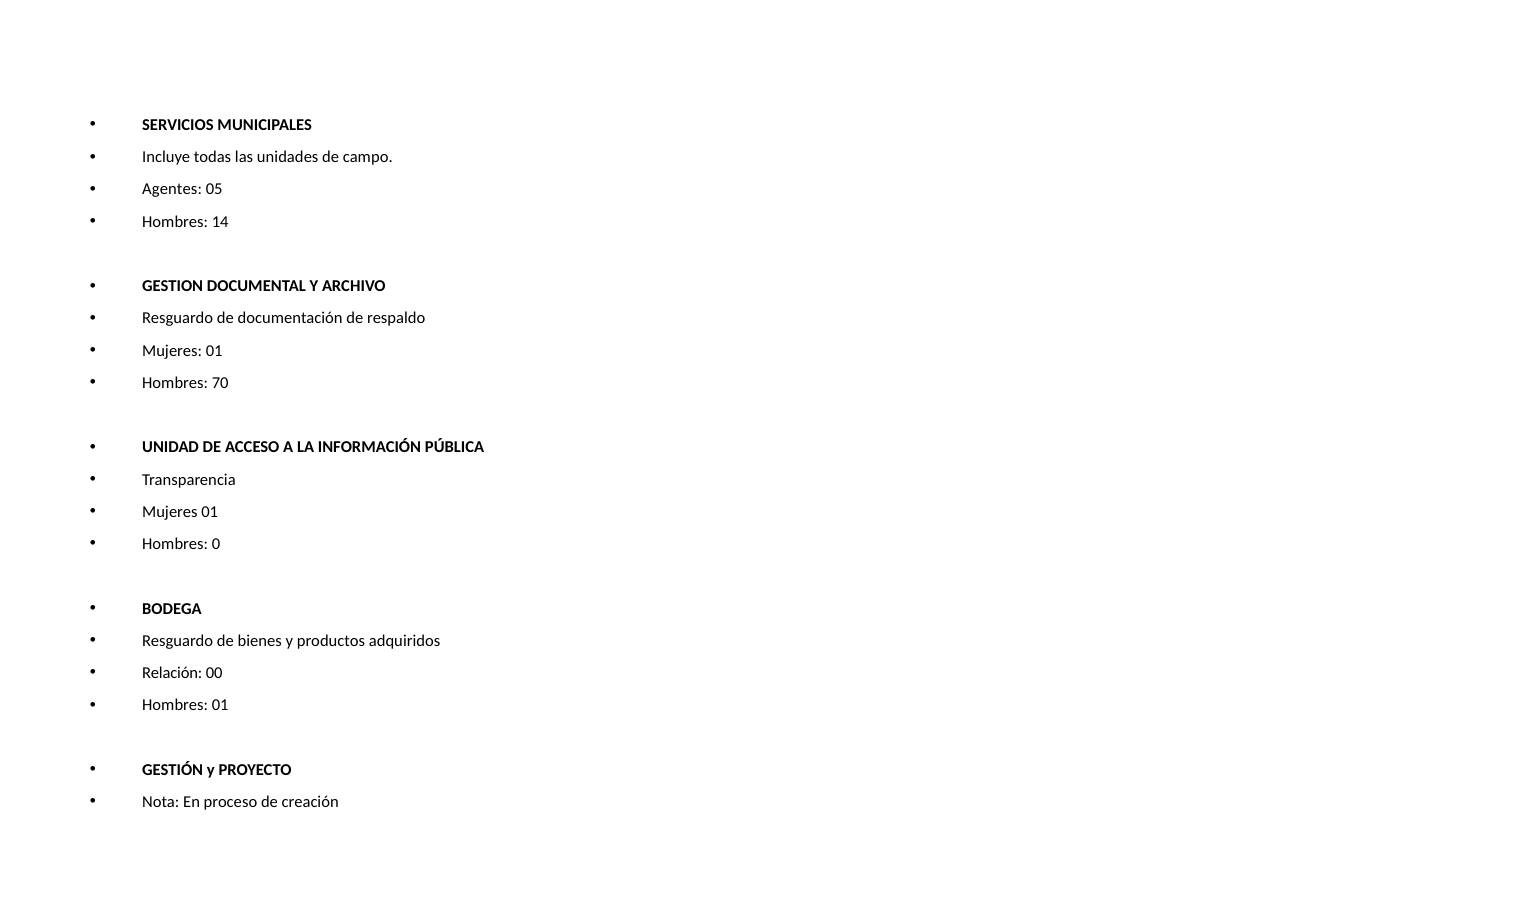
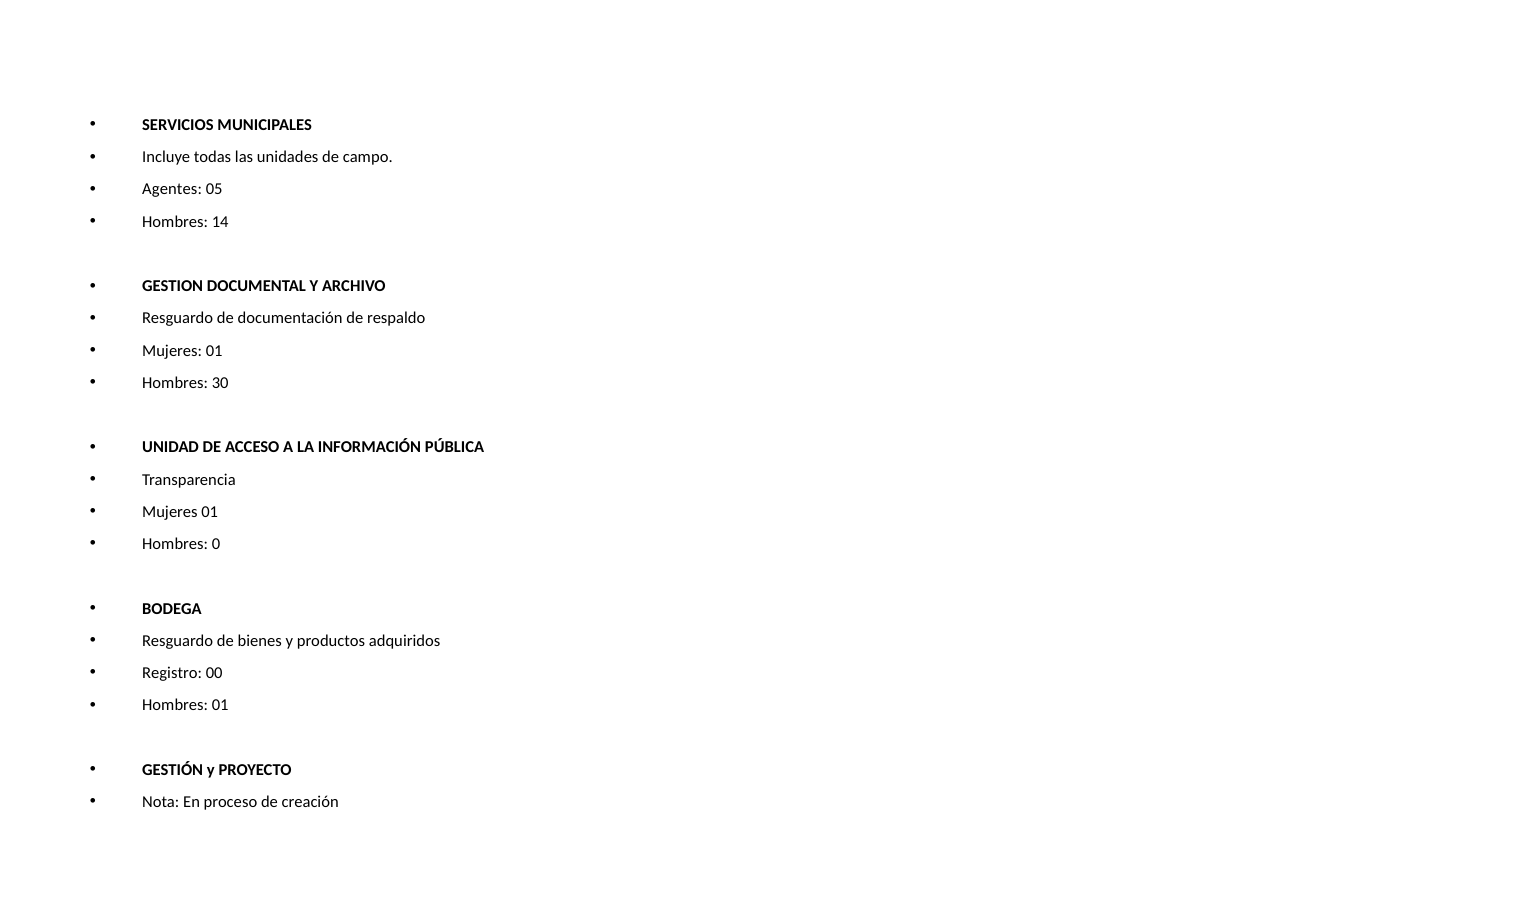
70: 70 -> 30
Relación: Relación -> Registro
